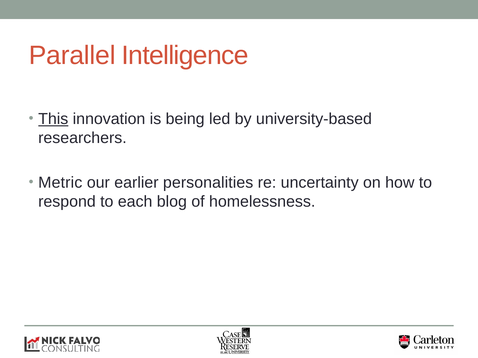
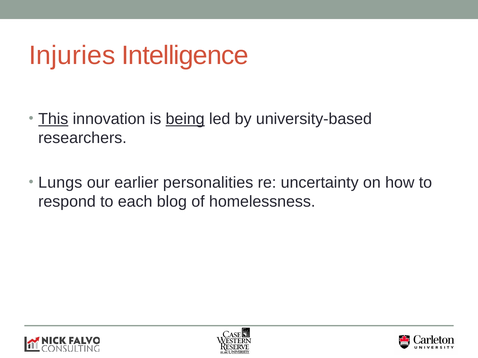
Parallel: Parallel -> Injuries
being underline: none -> present
Metric: Metric -> Lungs
